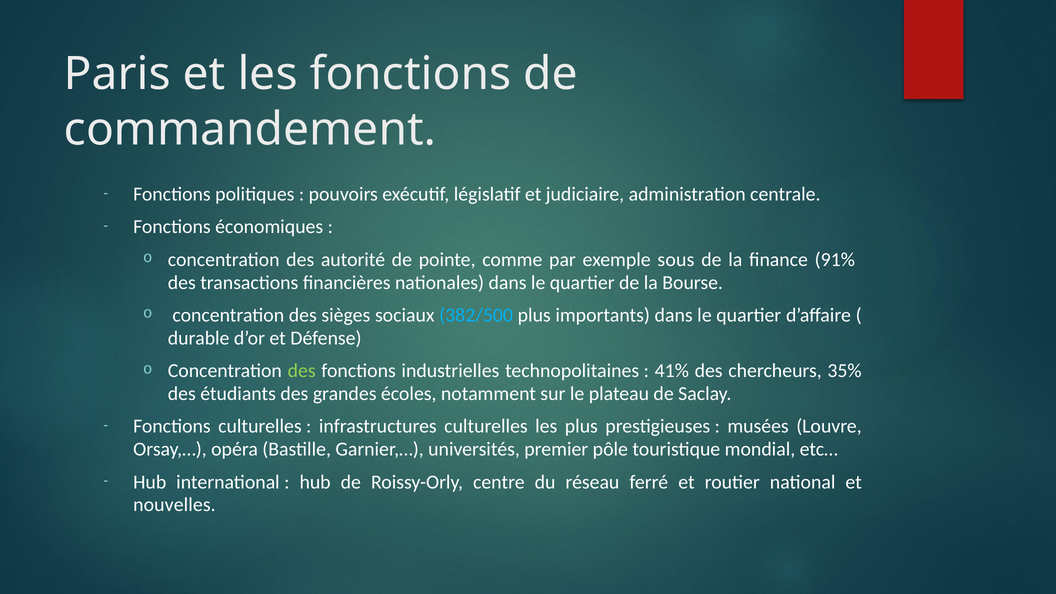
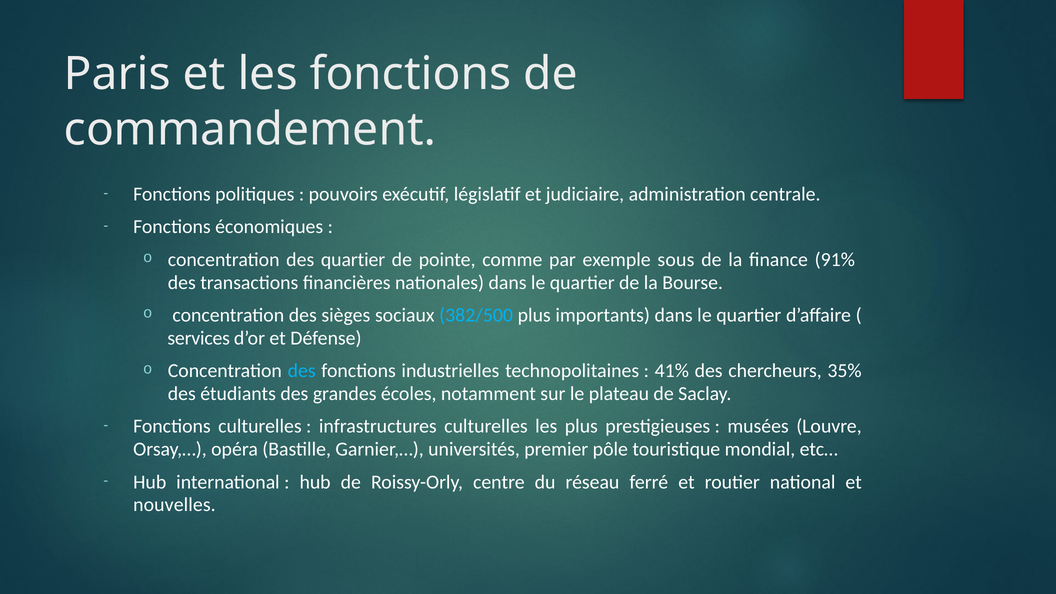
des autorité: autorité -> quartier
durable: durable -> services
des at (302, 371) colour: light green -> light blue
